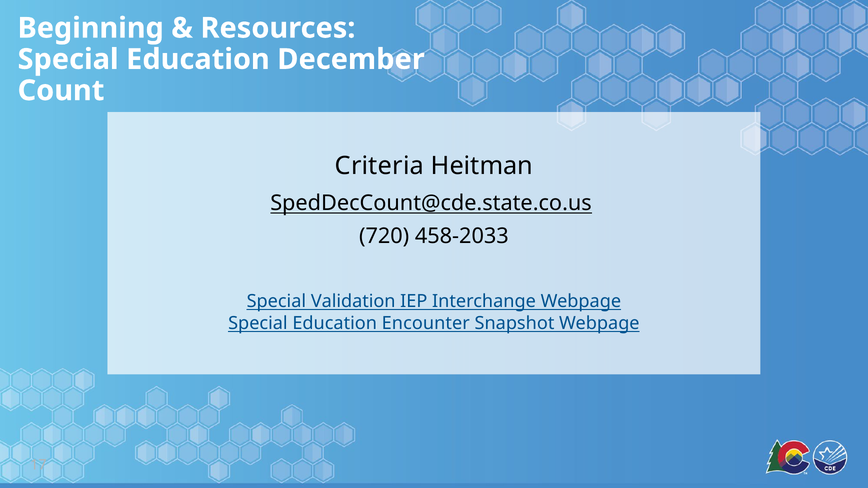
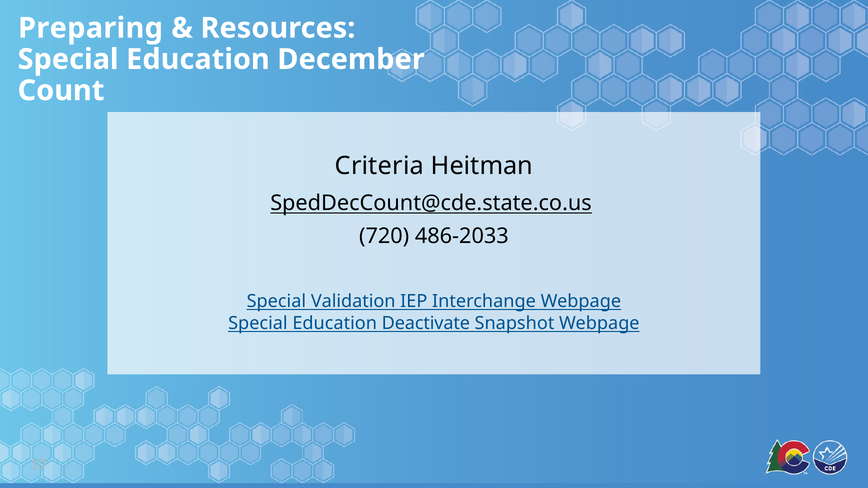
Beginning: Beginning -> Preparing
458-2033: 458-2033 -> 486-2033
Encounter: Encounter -> Deactivate
